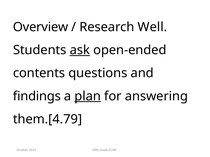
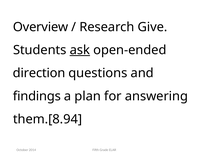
Well: Well -> Give
contents: contents -> direction
plan underline: present -> none
them.[4.79: them.[4.79 -> them.[8.94
